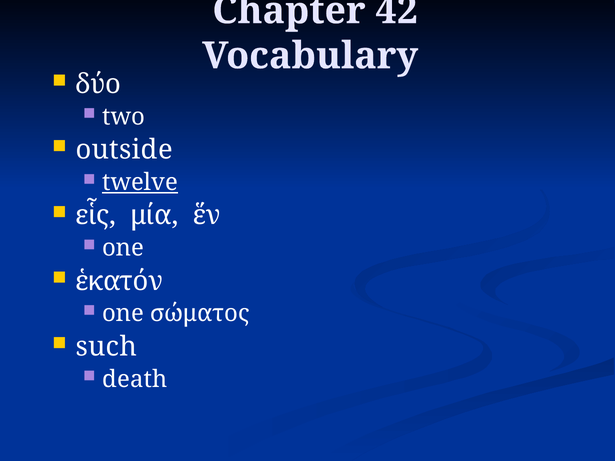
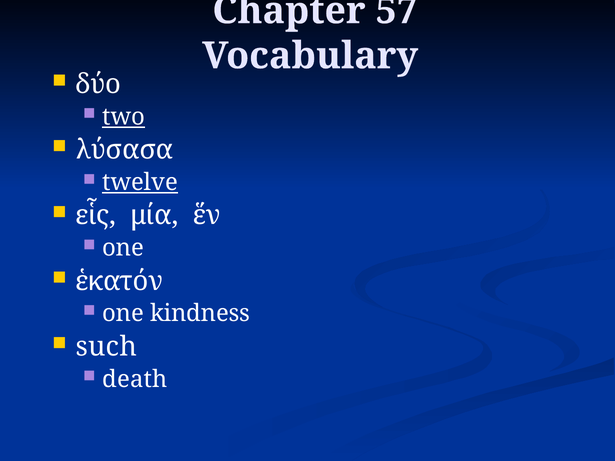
42: 42 -> 57
two underline: none -> present
outside: outside -> λύσασα
σώματος: σώματος -> kindness
